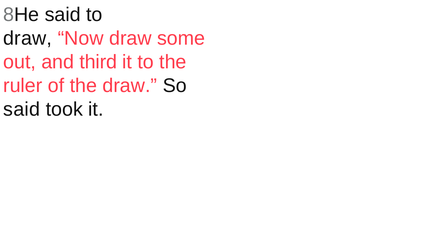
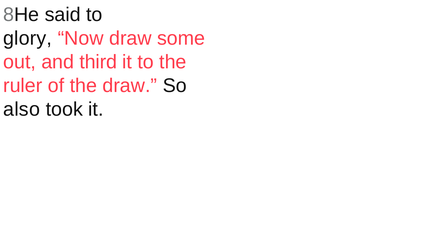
draw at (28, 38): draw -> glory
said at (22, 109): said -> also
